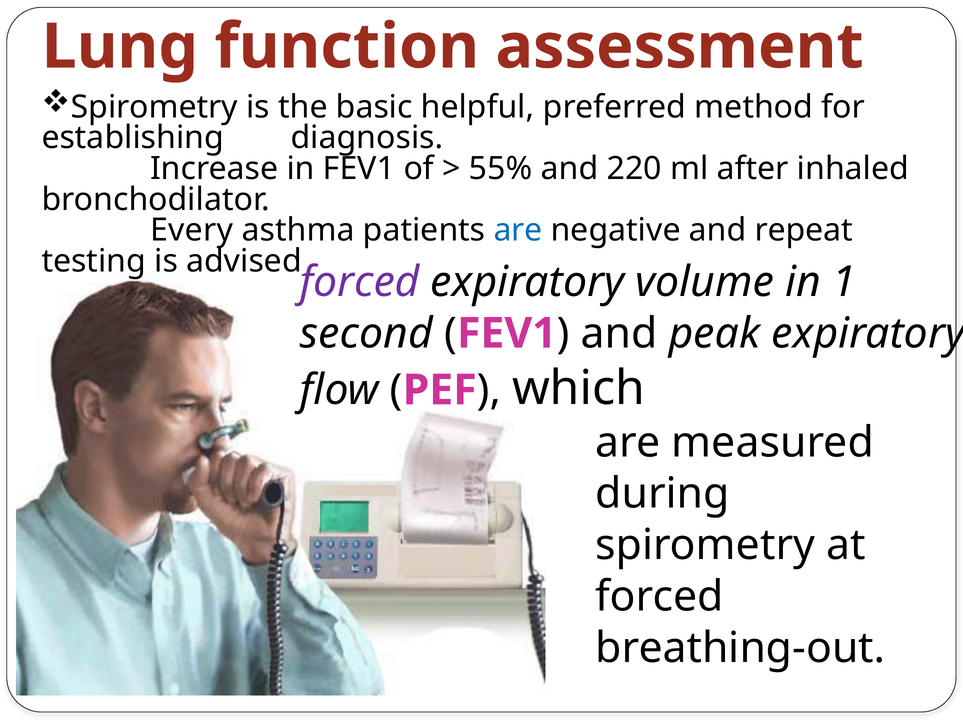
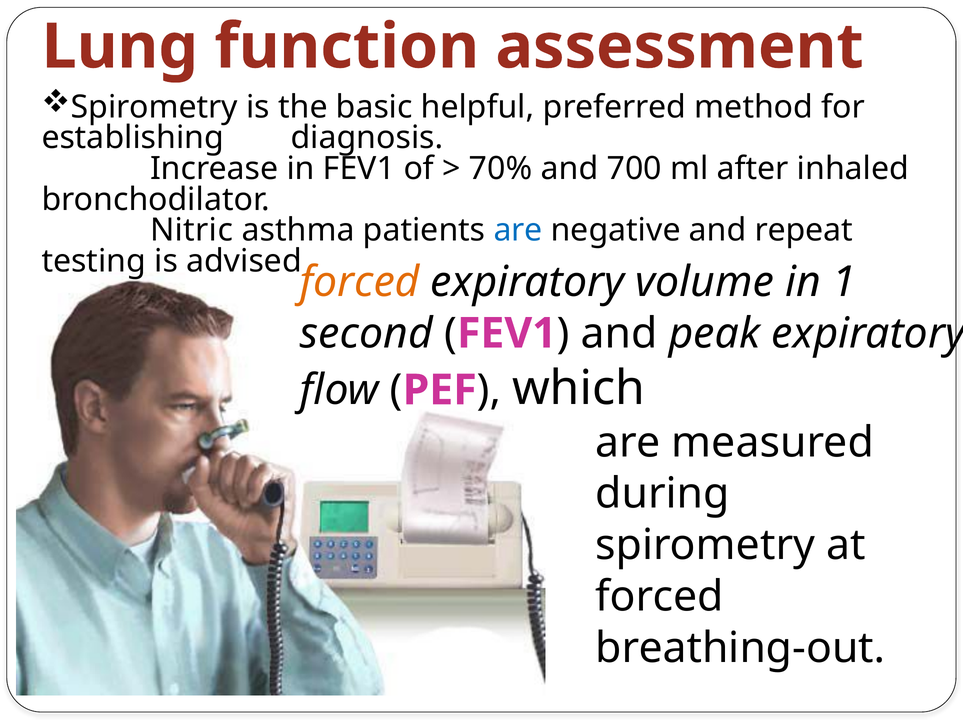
55%: 55% -> 70%
220: 220 -> 700
Every: Every -> Nitric
forced at (360, 282) colour: purple -> orange
